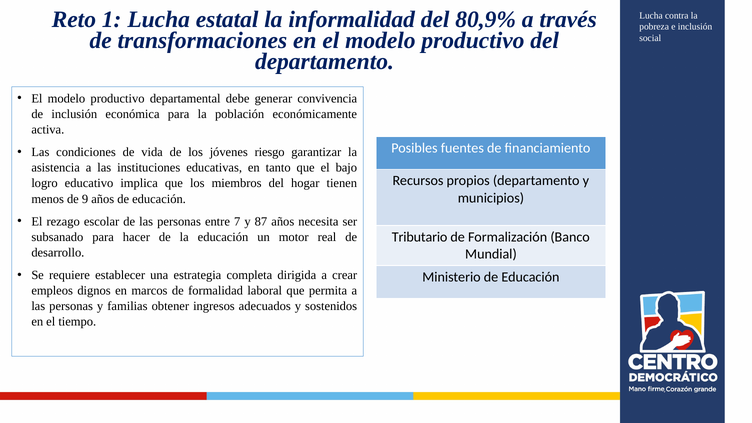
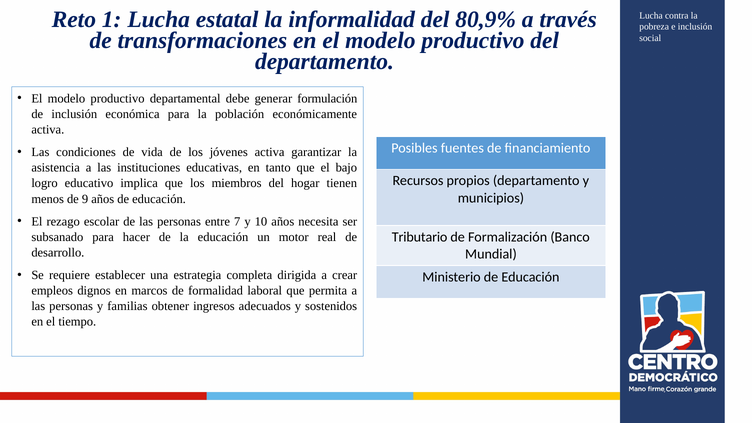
convivencia: convivencia -> formulación
jóvenes riesgo: riesgo -> activa
87: 87 -> 10
